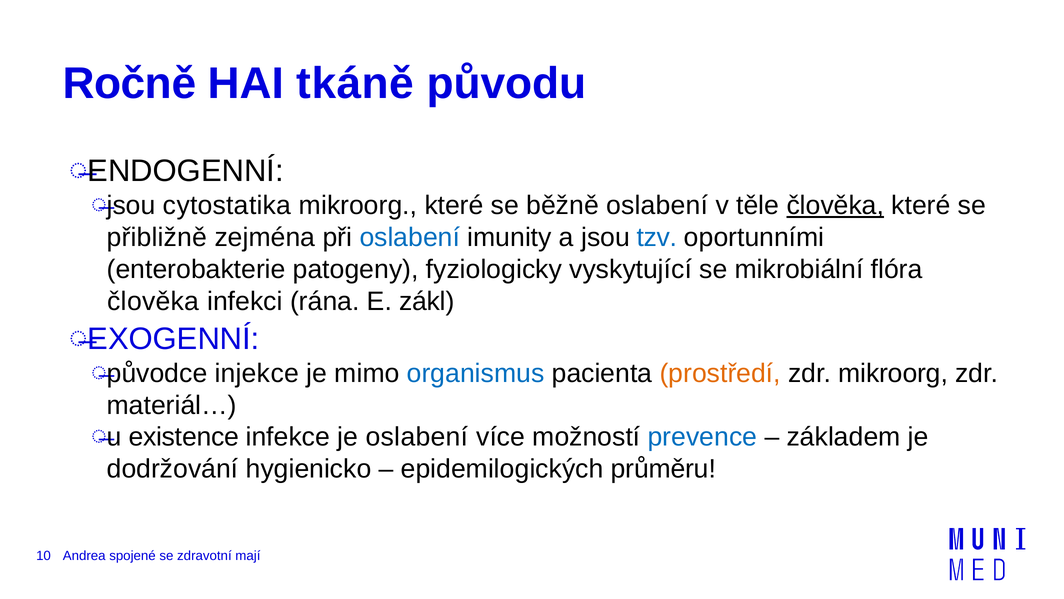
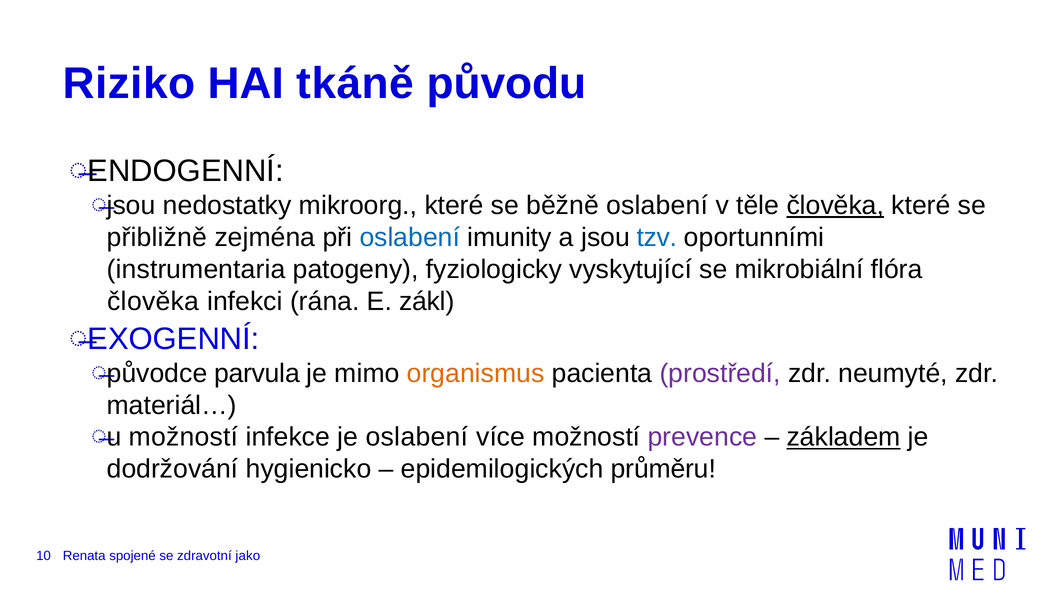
Ročně: Ročně -> Riziko
cytostatika: cytostatika -> nedostatky
enterobakterie: enterobakterie -> instrumentaria
injekce: injekce -> parvula
organismus colour: blue -> orange
prostředí colour: orange -> purple
zdr mikroorg: mikroorg -> neumyté
u existence: existence -> možností
prevence colour: blue -> purple
základem underline: none -> present
Andrea: Andrea -> Renata
mají: mají -> jako
